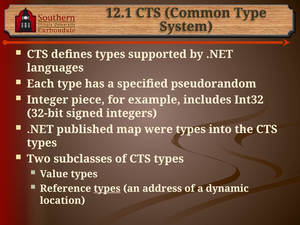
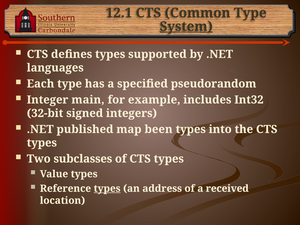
System underline: none -> present
piece: piece -> main
were: were -> been
dynamic: dynamic -> received
